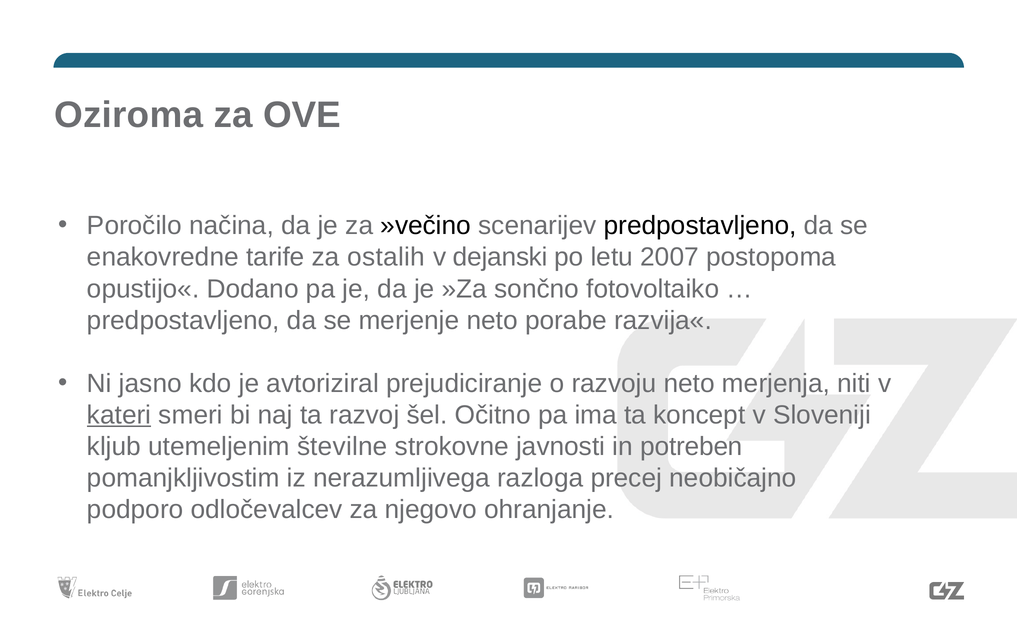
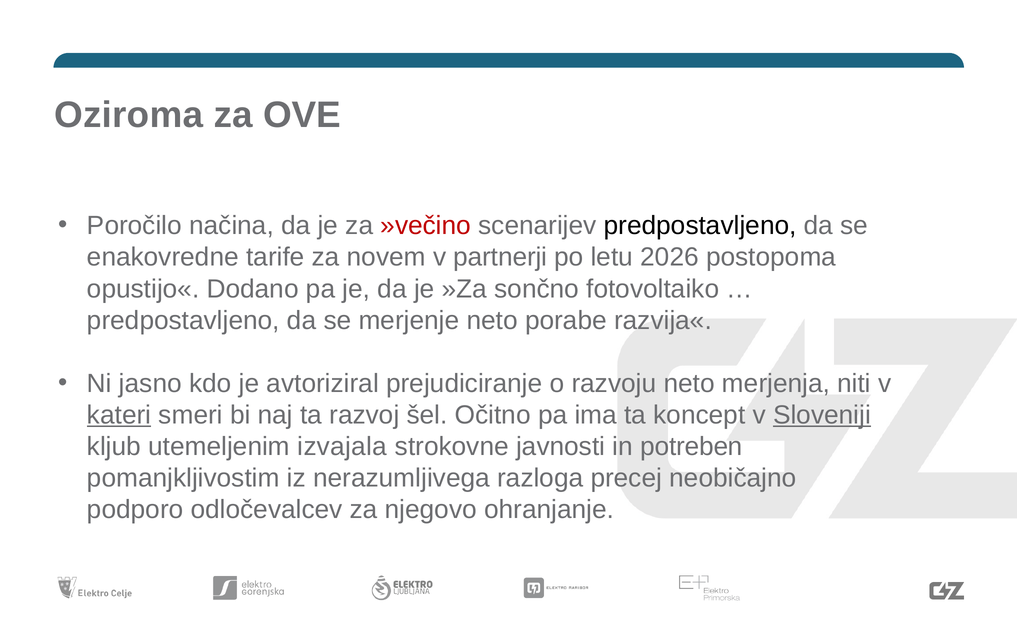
»večino colour: black -> red
ostalih: ostalih -> novem
dejanski: dejanski -> partnerji
2007: 2007 -> 2026
Sloveniji underline: none -> present
številne: številne -> izvajala
